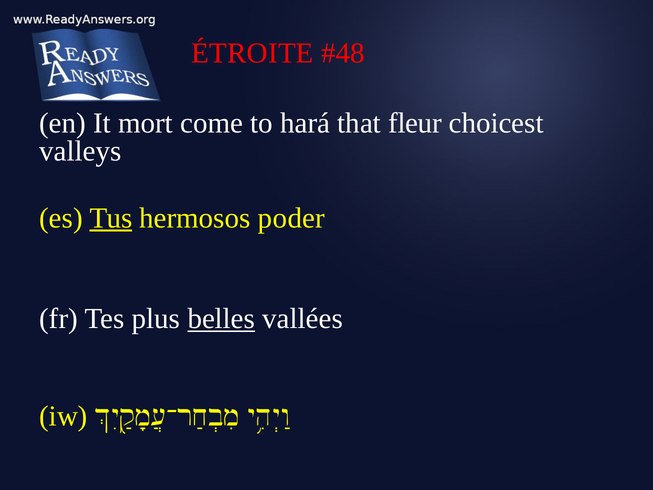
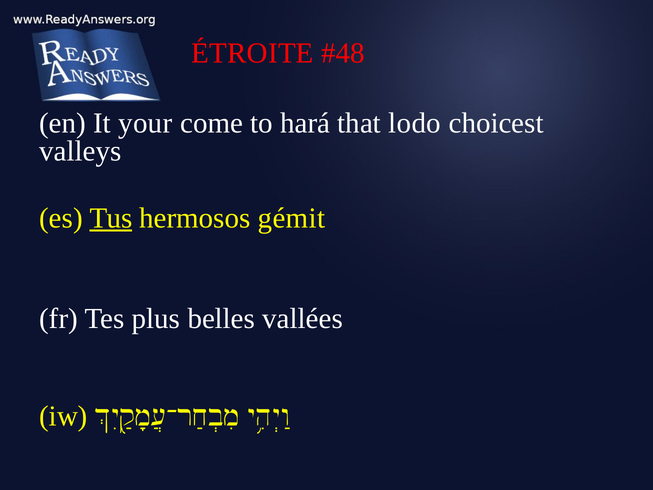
mort: mort -> your
fleur: fleur -> lodo
poder: poder -> gémit
belles underline: present -> none
